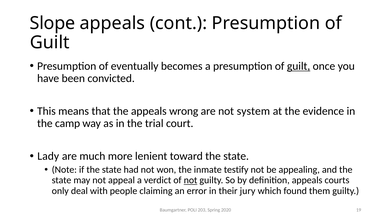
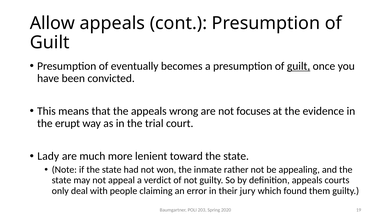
Slope: Slope -> Allow
system: system -> focuses
camp: camp -> erupt
testify: testify -> rather
not at (191, 180) underline: present -> none
